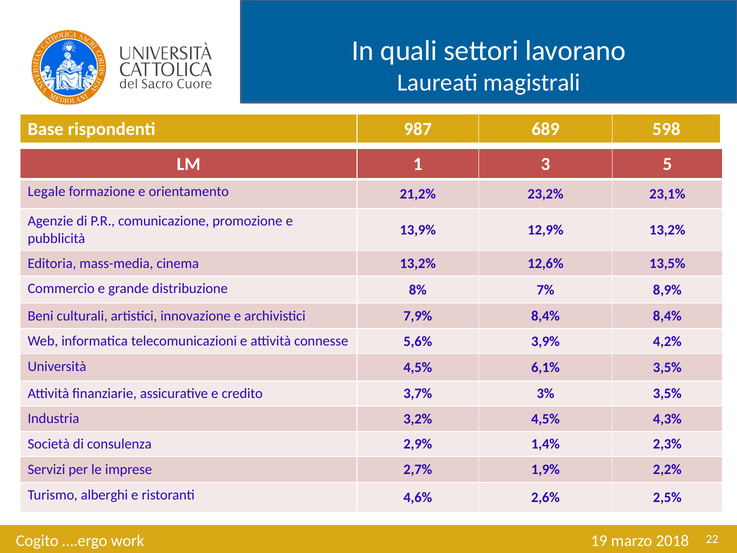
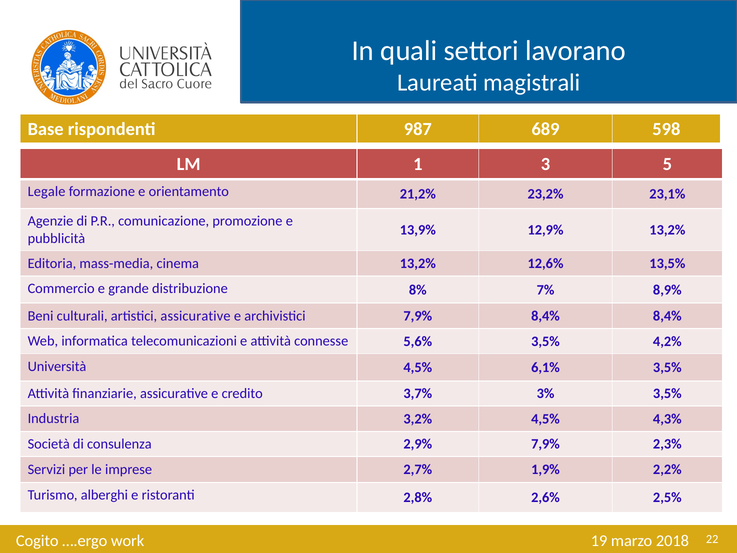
artistici innovazione: innovazione -> assicurative
5,6% 3,9%: 3,9% -> 3,5%
2,9% 1,4%: 1,4% -> 7,9%
4,6%: 4,6% -> 2,8%
